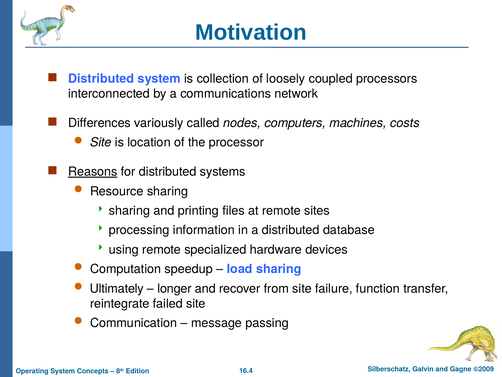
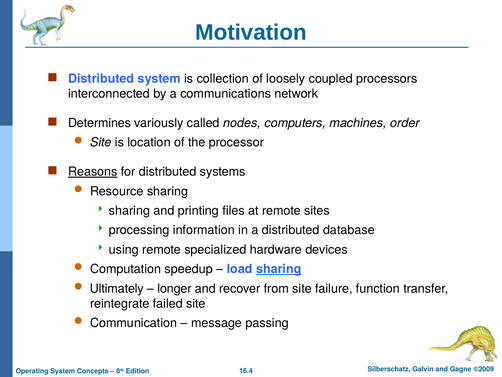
Differences: Differences -> Determines
costs: costs -> order
sharing at (279, 269) underline: none -> present
